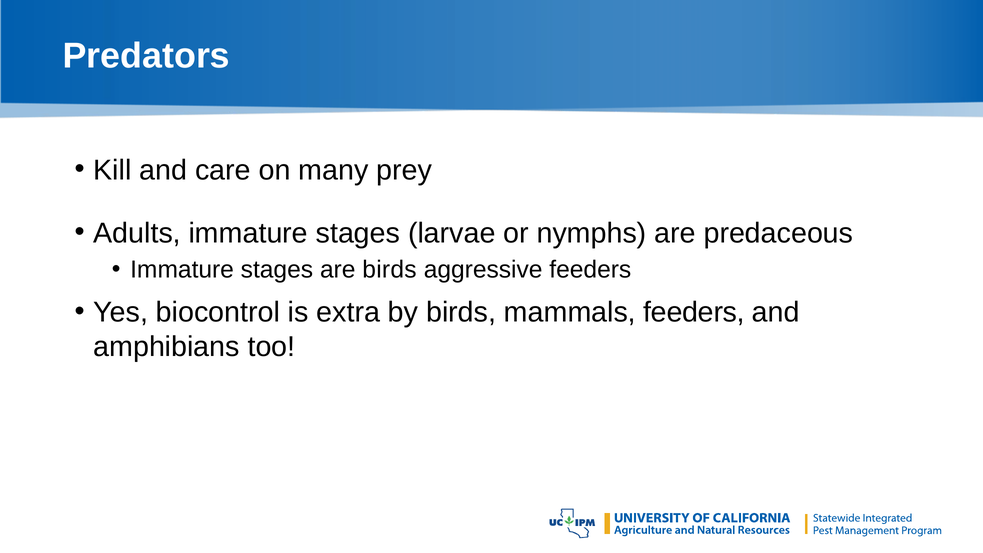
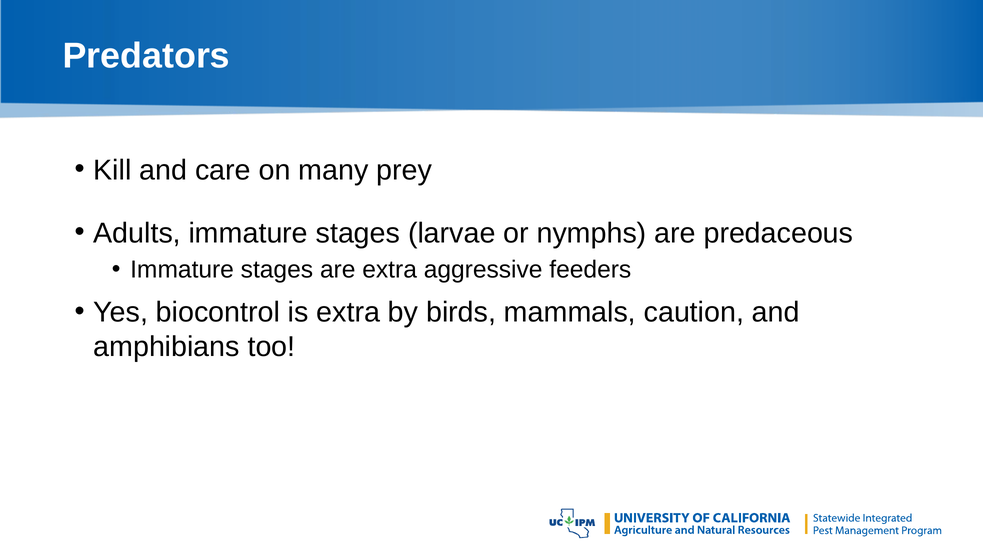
are birds: birds -> extra
mammals feeders: feeders -> caution
